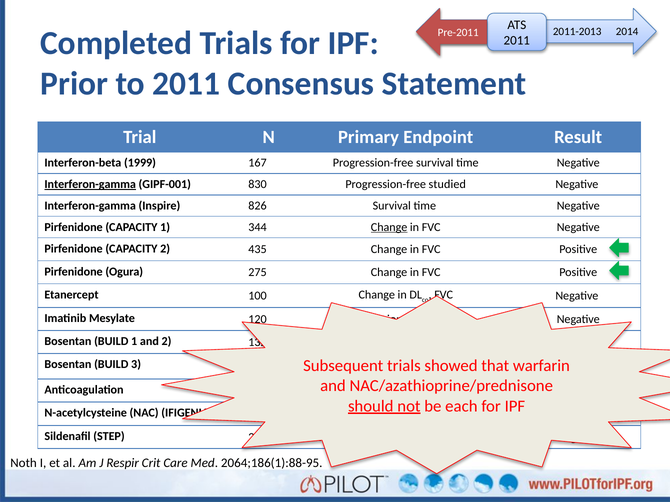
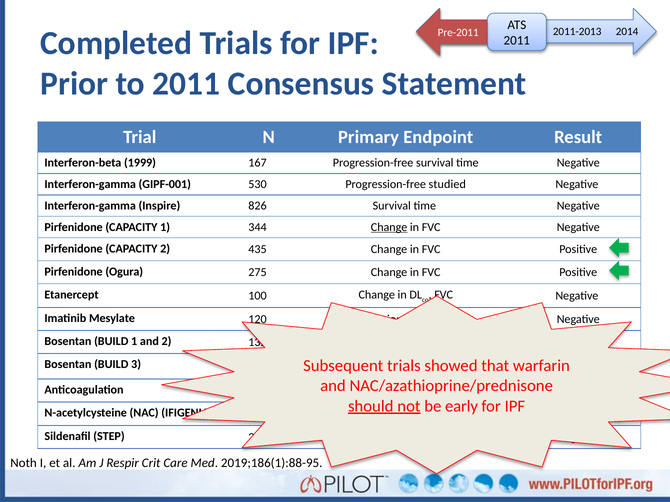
Interferon-gamma at (90, 184) underline: present -> none
830: 830 -> 530
each: each -> early
2064;186(1):88-95: 2064;186(1):88-95 -> 2019;186(1):88-95
